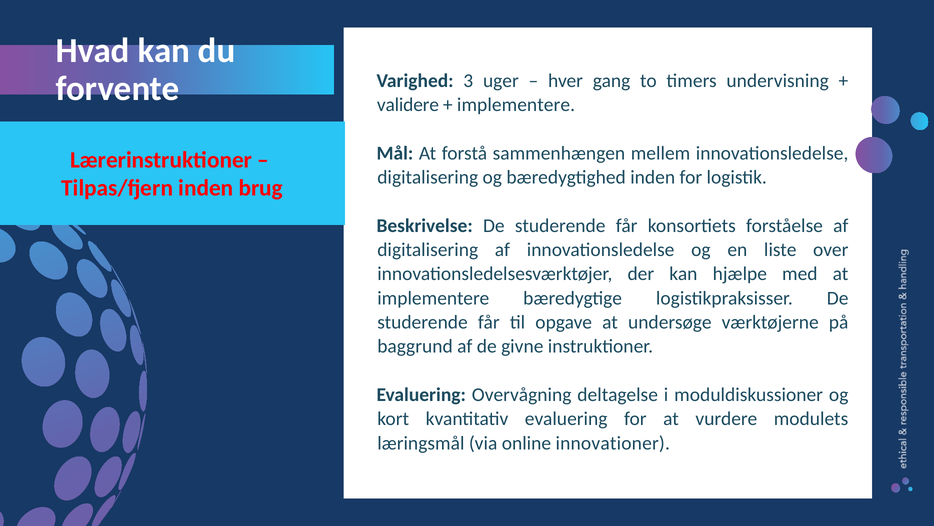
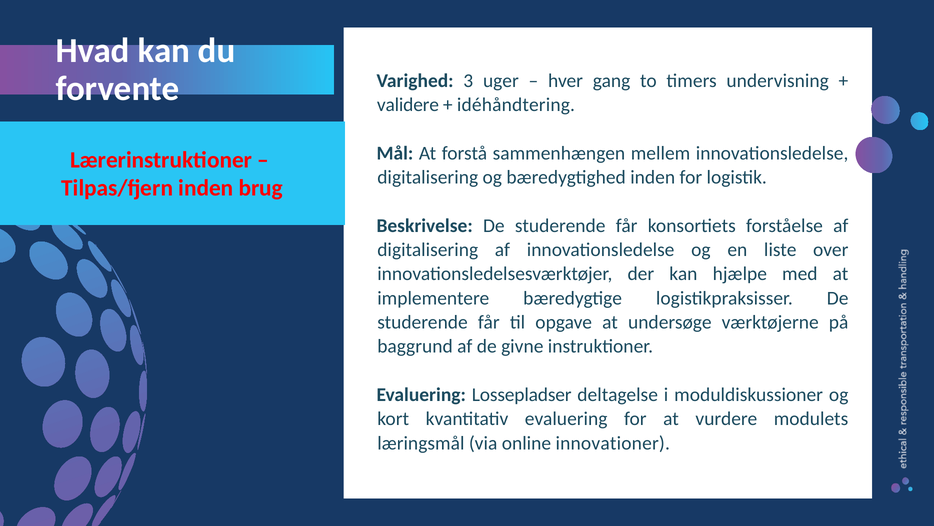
implementere at (516, 105): implementere -> idéhåndtering
Overvågning: Overvågning -> Lossepladser
